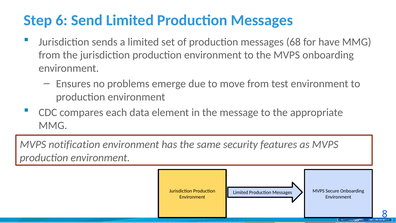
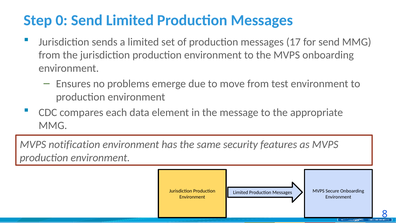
6: 6 -> 0
68: 68 -> 17
for have: have -> send
